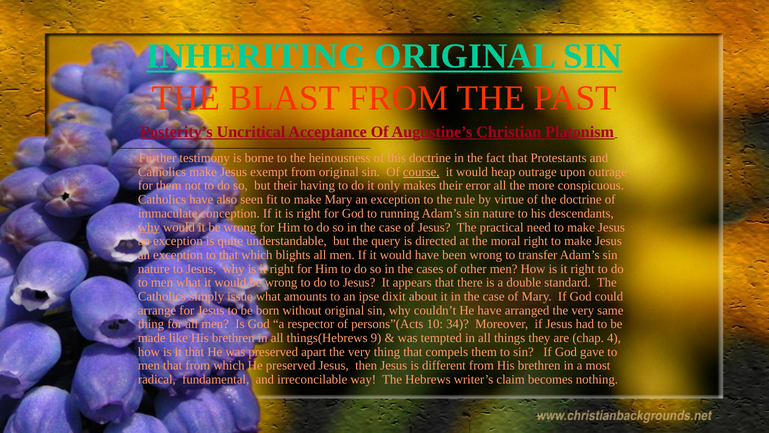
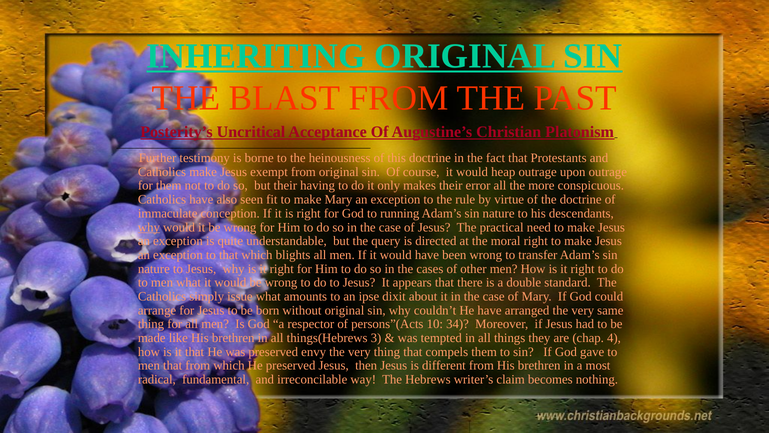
course underline: present -> none
9: 9 -> 3
apart: apart -> envy
